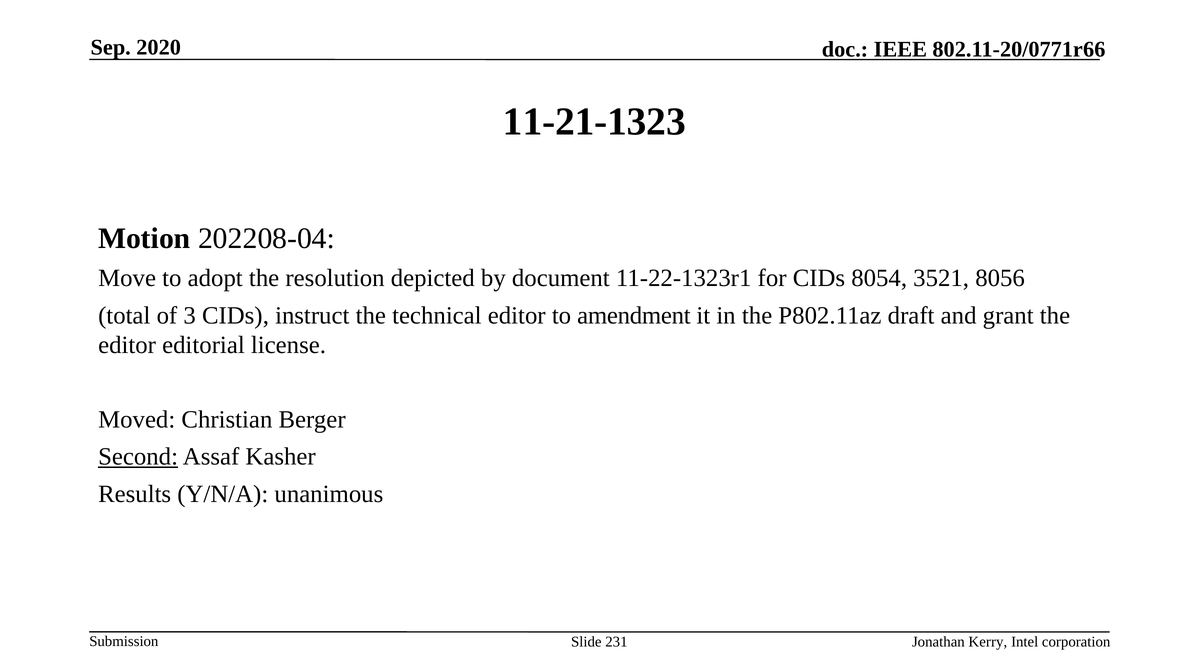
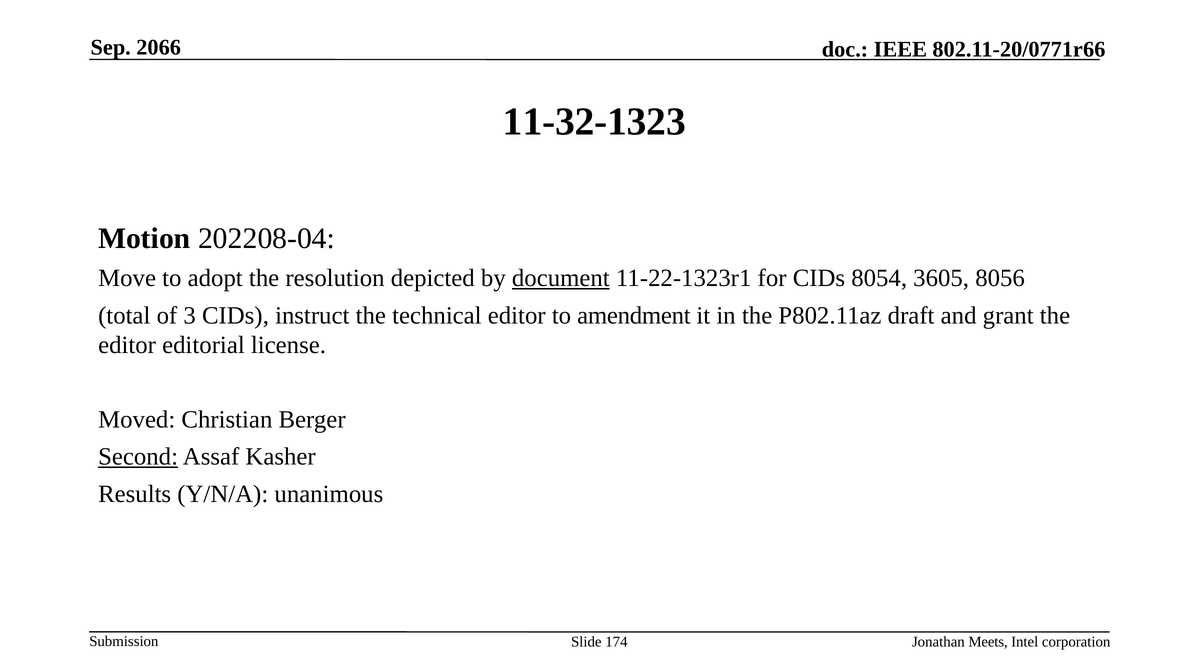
2020: 2020 -> 2066
11-21-1323: 11-21-1323 -> 11-32-1323
document underline: none -> present
3521: 3521 -> 3605
231: 231 -> 174
Kerry: Kerry -> Meets
